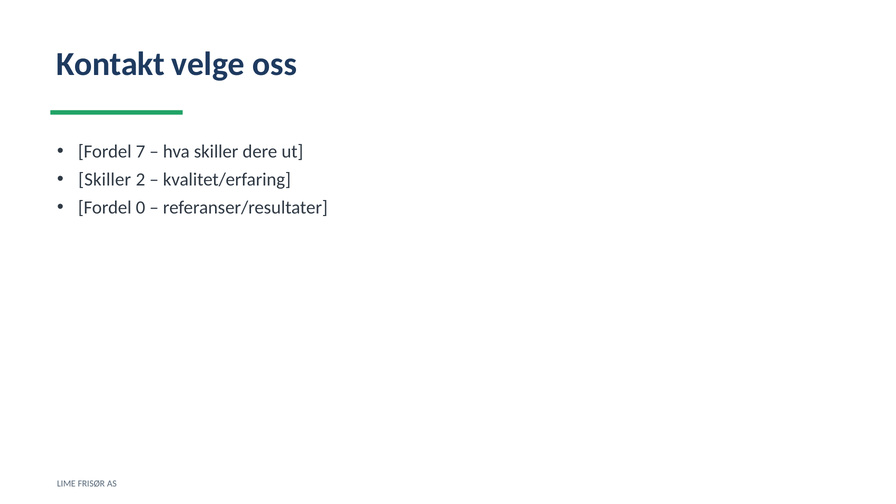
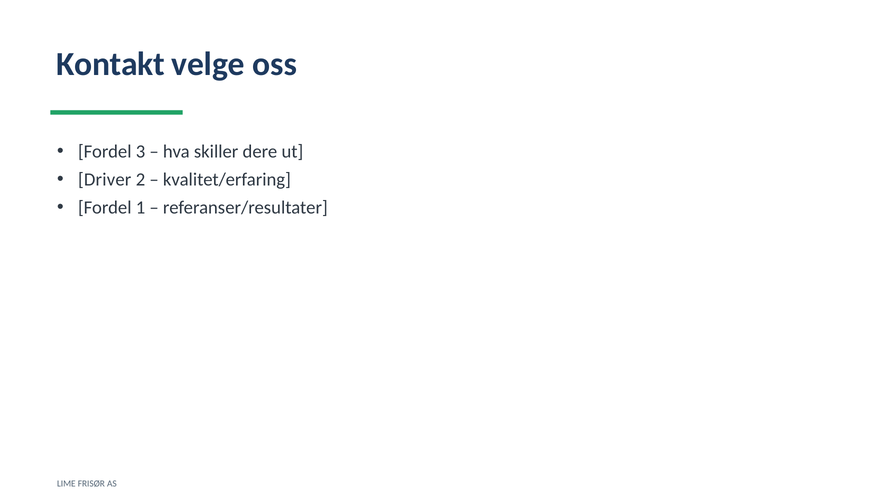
7: 7 -> 3
Skiller at (105, 180): Skiller -> Driver
0: 0 -> 1
